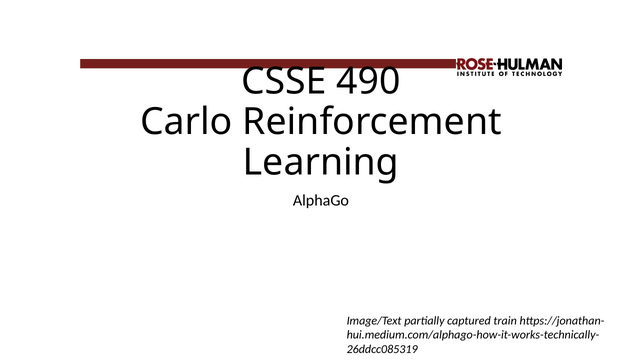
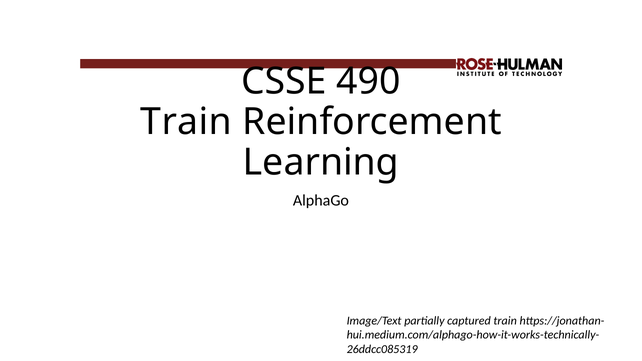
Carlo at (186, 122): Carlo -> Train
